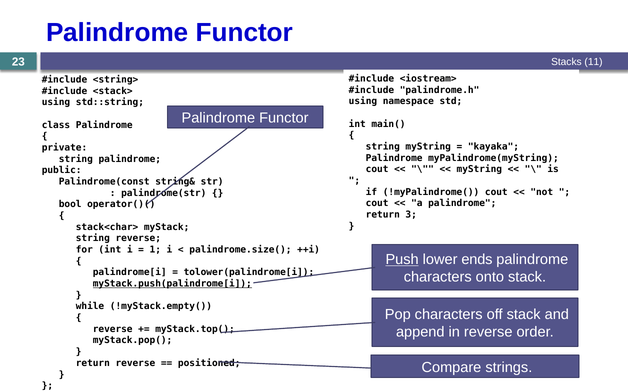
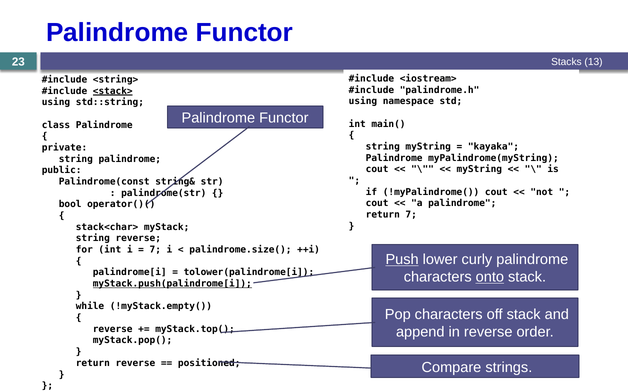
11: 11 -> 13
<stack> underline: none -> present
return 3: 3 -> 7
1 at (155, 250): 1 -> 7
ends: ends -> curly
onto underline: none -> present
